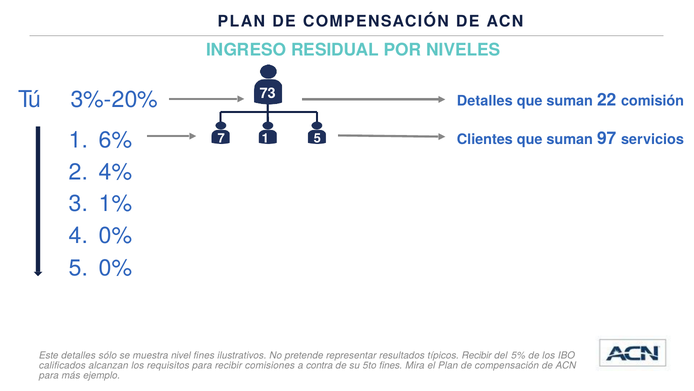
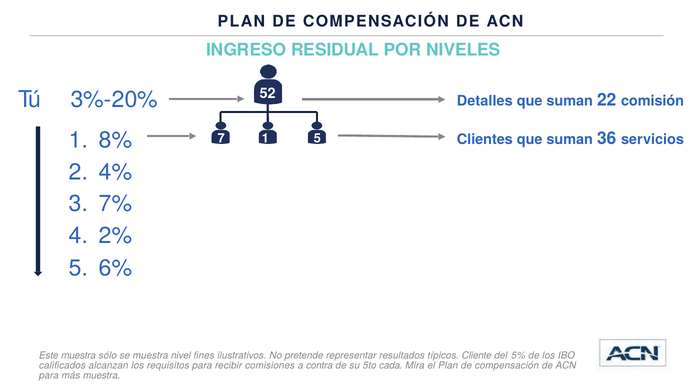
73: 73 -> 52
6%: 6% -> 8%
97: 97 -> 36
1%: 1% -> 7%
4 0%: 0% -> 2%
5 0%: 0% -> 6%
Este detalles: detalles -> muestra
típicos Recibir: Recibir -> Cliente
5to fines: fines -> cada
más ejemplo: ejemplo -> muestra
